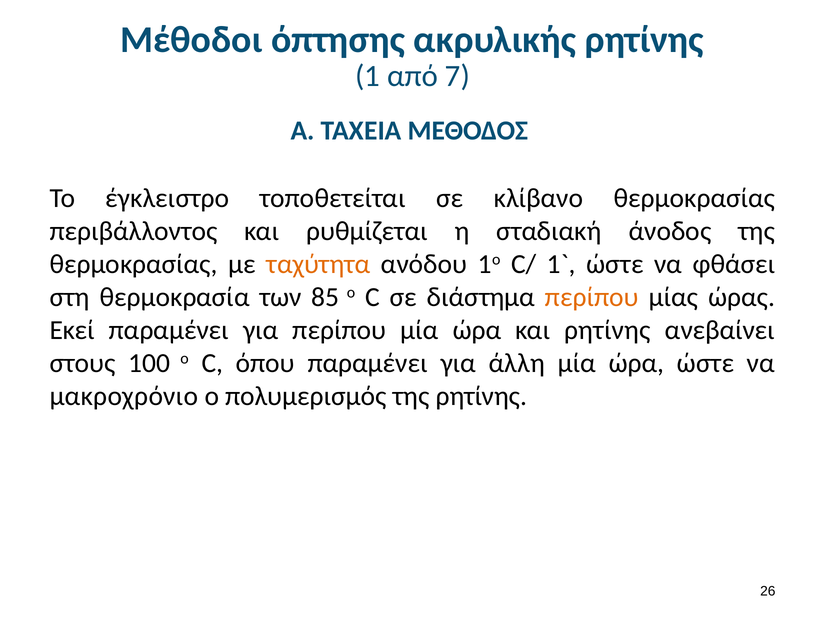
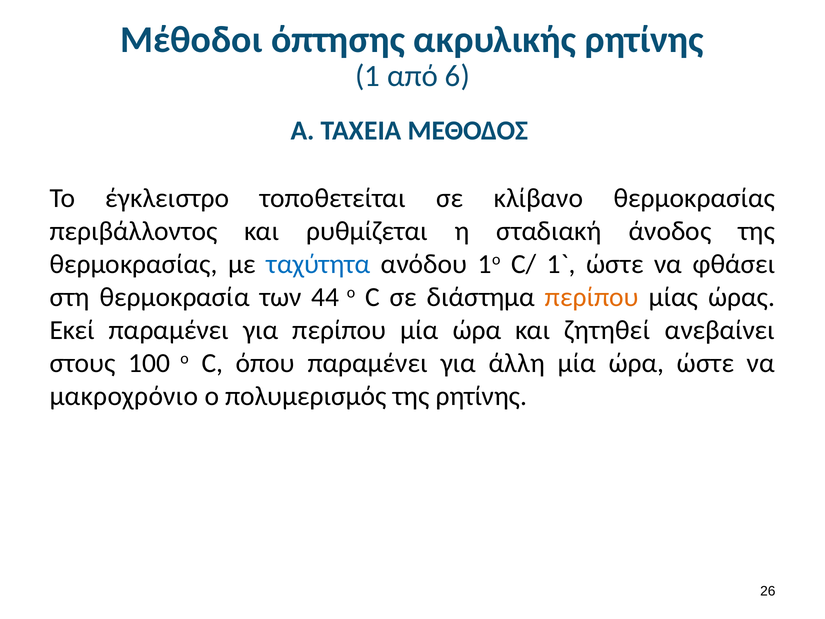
7: 7 -> 6
ταχύτητα colour: orange -> blue
85: 85 -> 44
και ρητίνης: ρητίνης -> ζητηθεί
